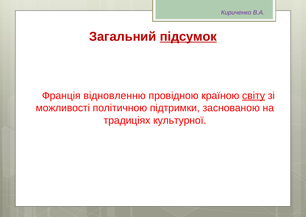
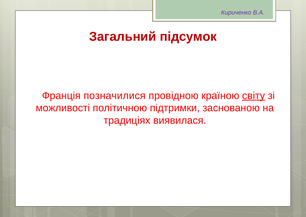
підсумок underline: present -> none
відновленню: відновленню -> позначилися
культурної: культурної -> виявилася
